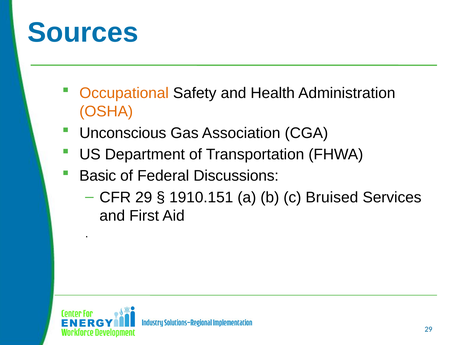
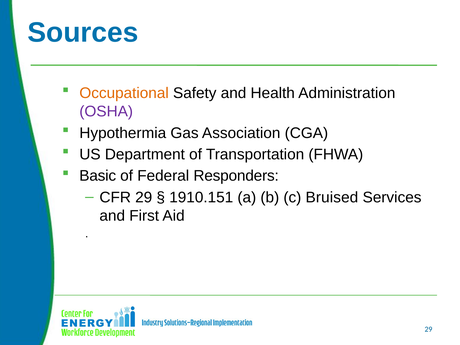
OSHA colour: orange -> purple
Unconscious: Unconscious -> Hypothermia
Discussions: Discussions -> Responders
